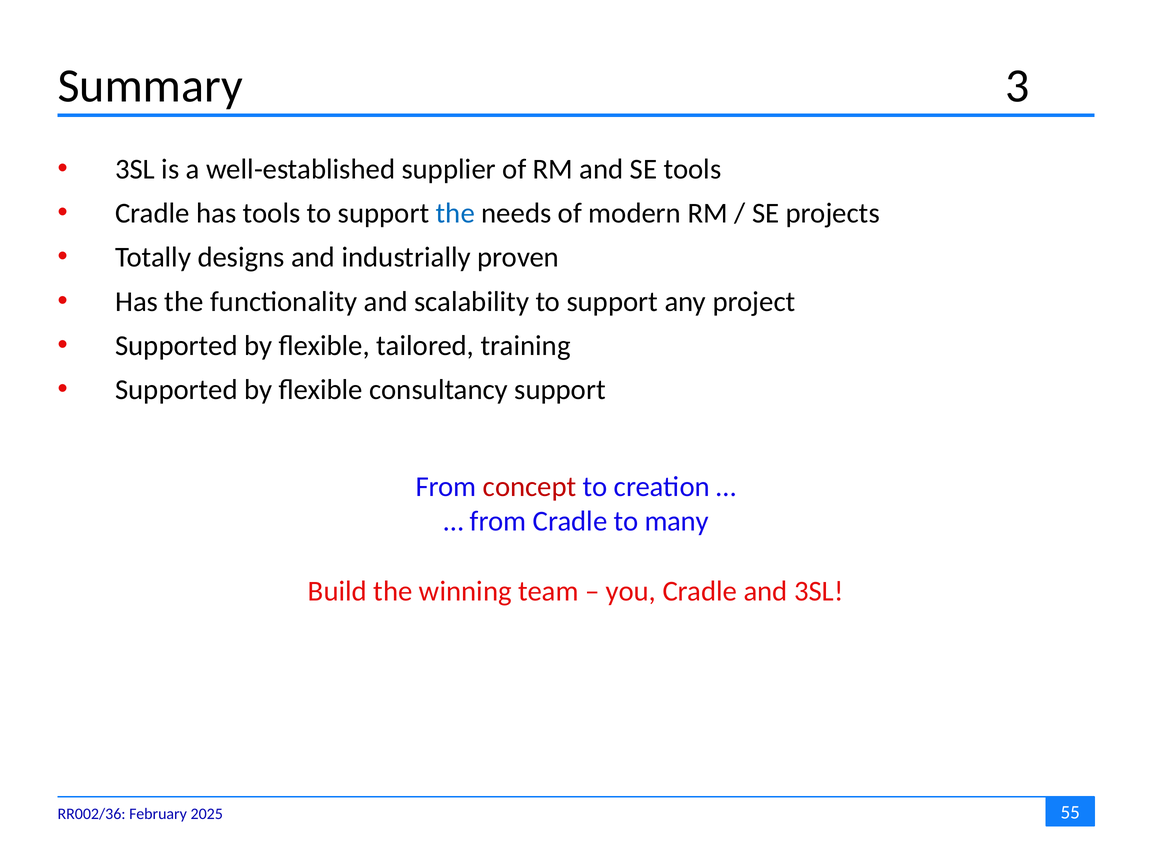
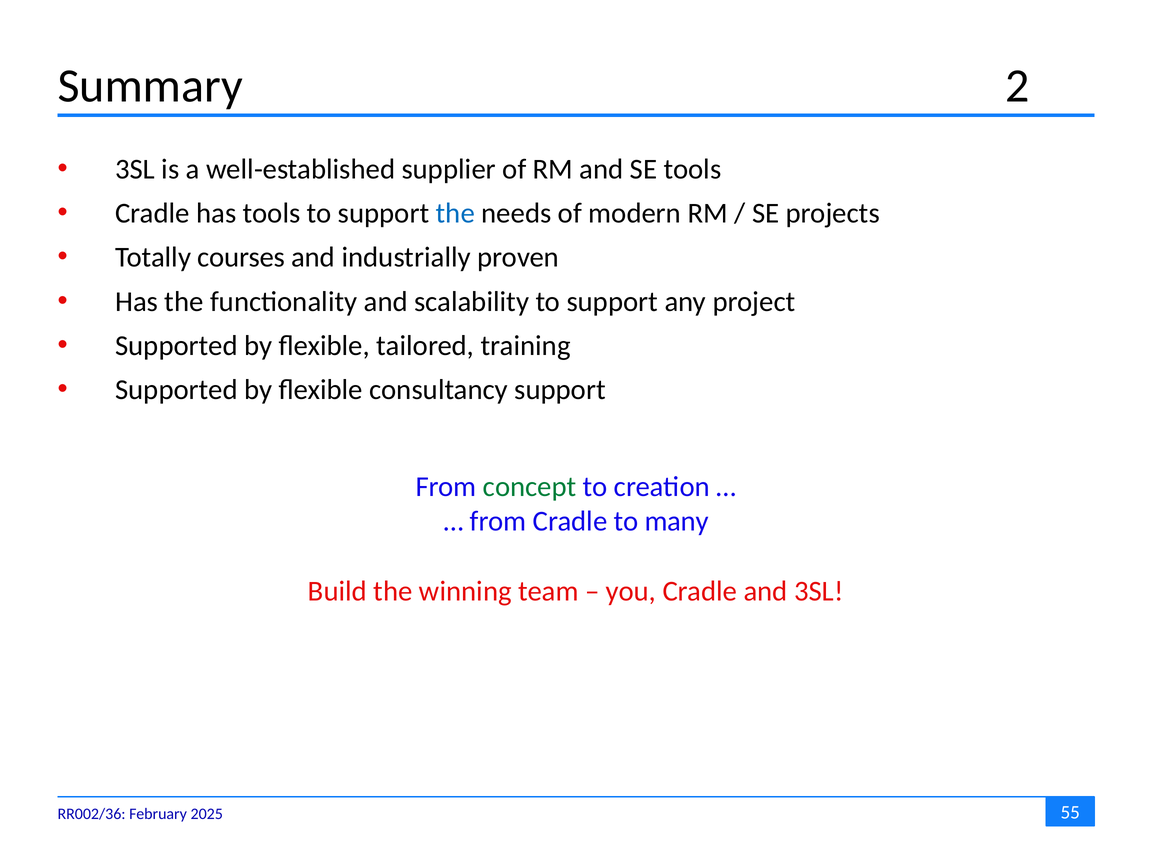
3: 3 -> 2
designs: designs -> courses
concept colour: red -> green
